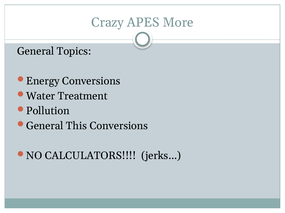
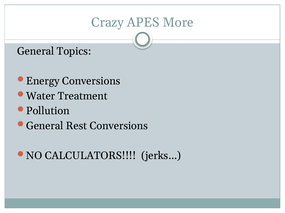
This: This -> Rest
